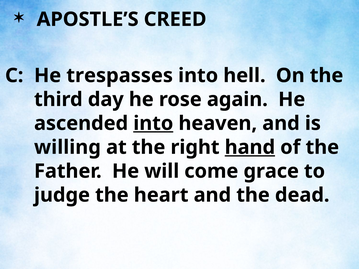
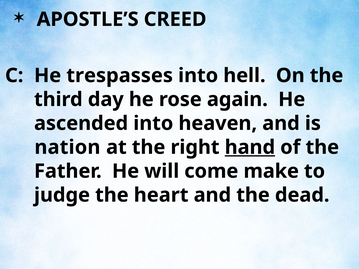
into at (153, 123) underline: present -> none
willing: willing -> nation
grace: grace -> make
